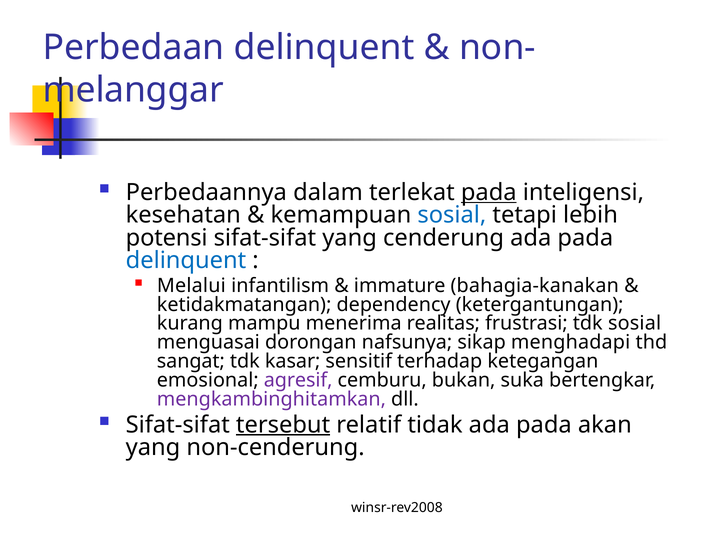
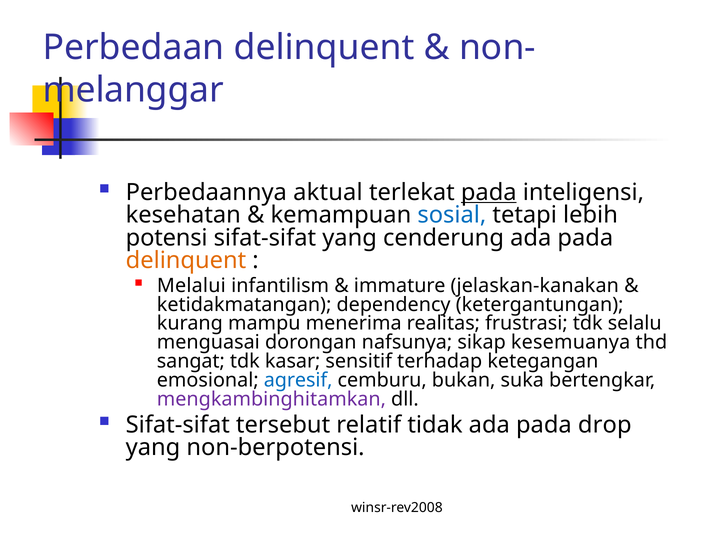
dalam: dalam -> aktual
delinquent at (186, 261) colour: blue -> orange
bahagia-kanakan: bahagia-kanakan -> jelaskan-kanakan
tdk sosial: sosial -> selalu
menghadapi: menghadapi -> kesemuanya
agresif colour: purple -> blue
tersebut underline: present -> none
akan: akan -> drop
non-cenderung: non-cenderung -> non-berpotensi
